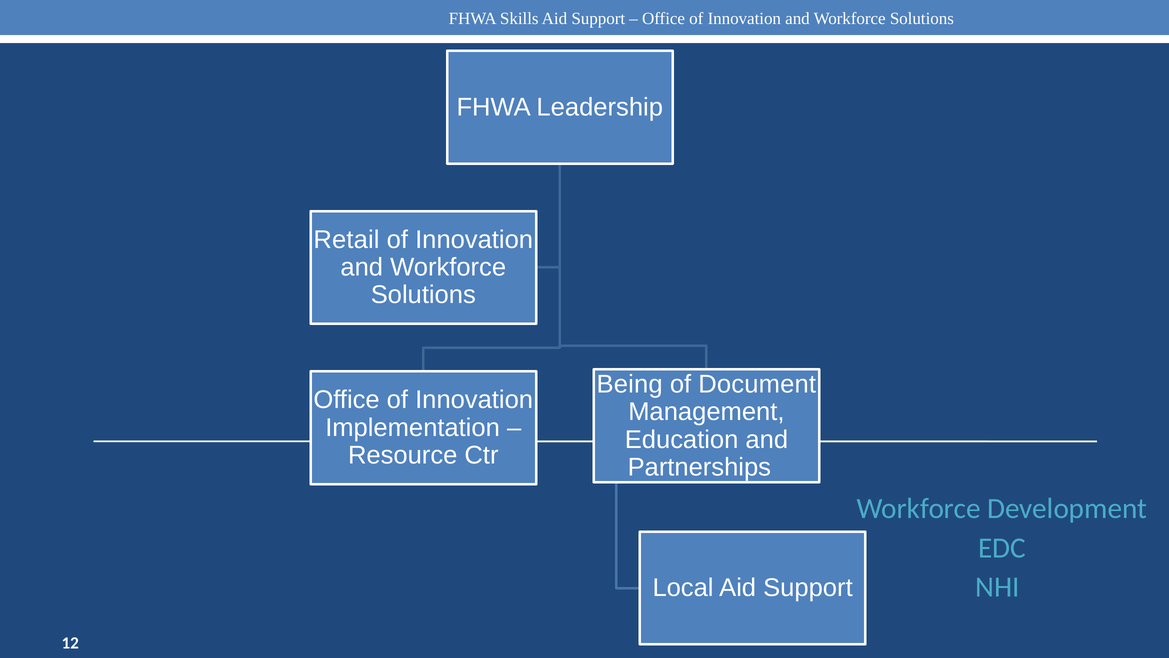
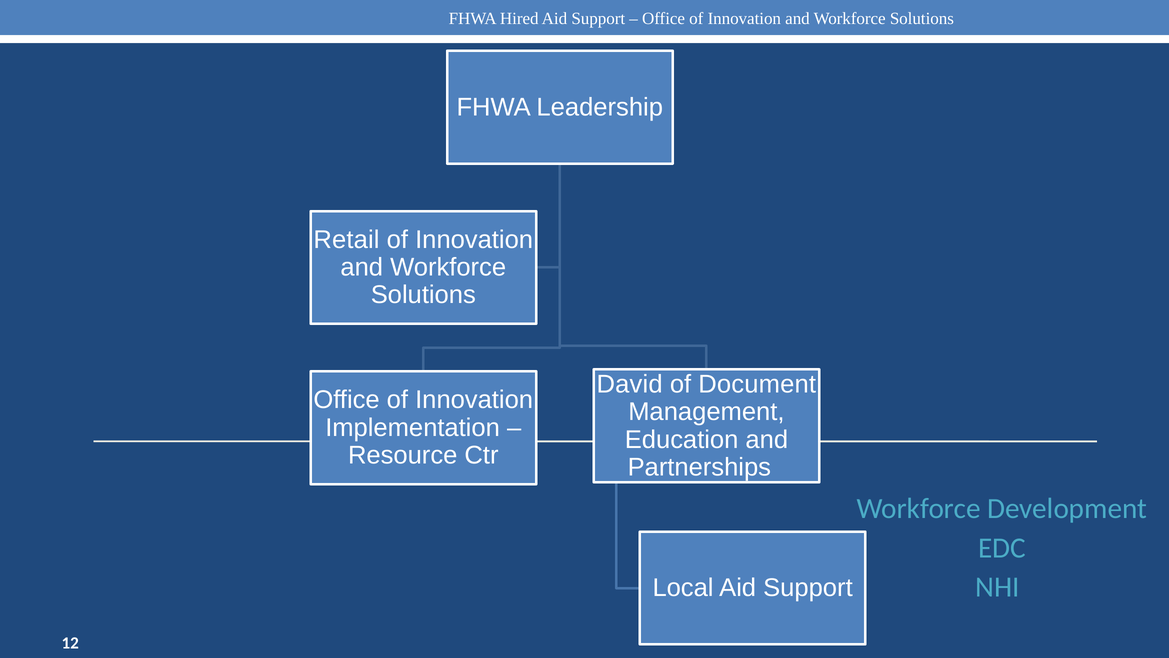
Skills: Skills -> Hired
Being: Being -> David
